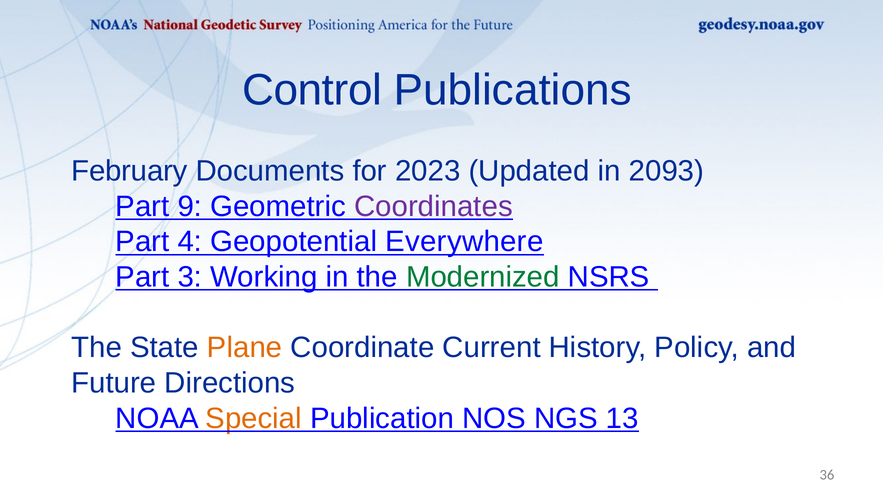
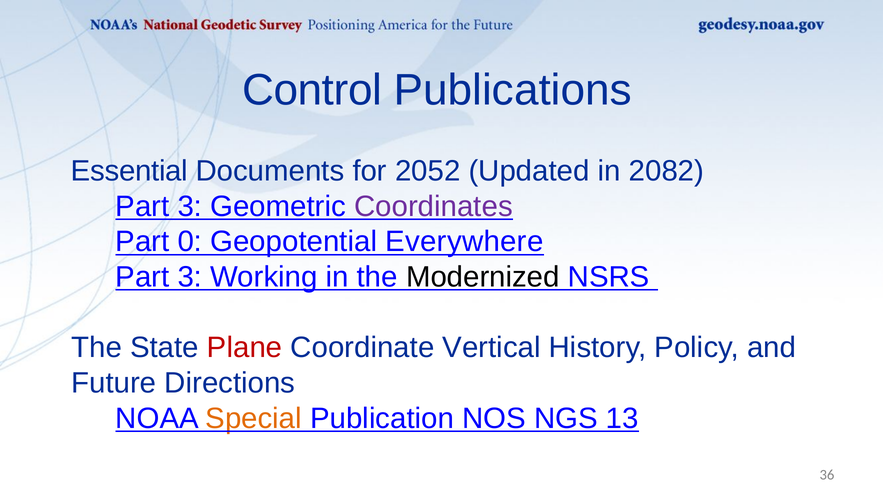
February: February -> Essential
2023: 2023 -> 2052
2093: 2093 -> 2082
9 at (190, 206): 9 -> 3
4: 4 -> 0
Modernized colour: green -> black
Plane colour: orange -> red
Current: Current -> Vertical
